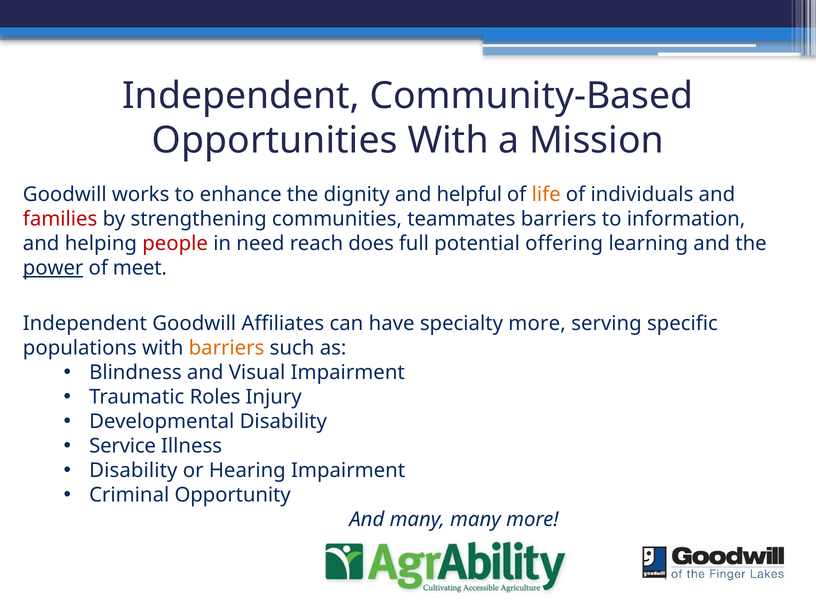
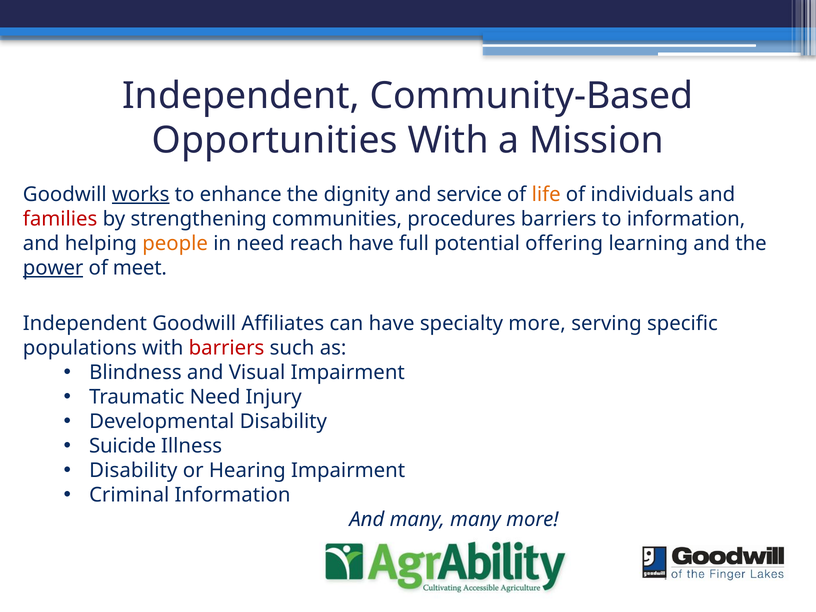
works underline: none -> present
helpful: helpful -> service
teammates: teammates -> procedures
people colour: red -> orange
reach does: does -> have
barriers at (227, 348) colour: orange -> red
Traumatic Roles: Roles -> Need
Service: Service -> Suicide
Criminal Opportunity: Opportunity -> Information
